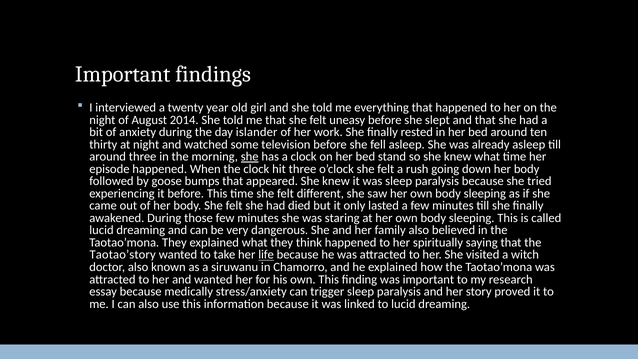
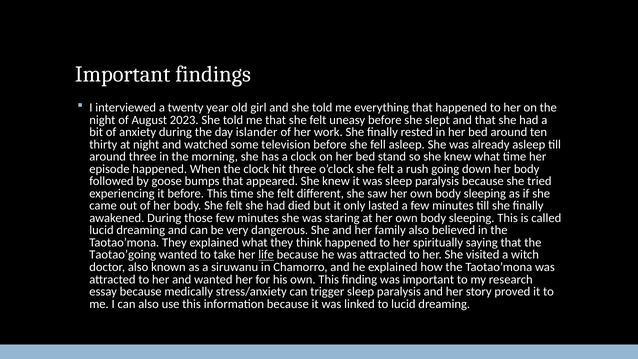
2014: 2014 -> 2023
she at (250, 157) underline: present -> none
Taotao’story: Taotao’story -> Taotao’going
